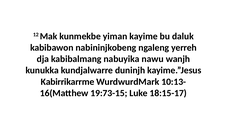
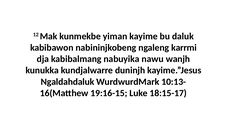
yerreh: yerreh -> karrmi
Kabirrikarrme: Kabirrikarrme -> Ngaldahdaluk
19:73-15: 19:73-15 -> 19:16-15
